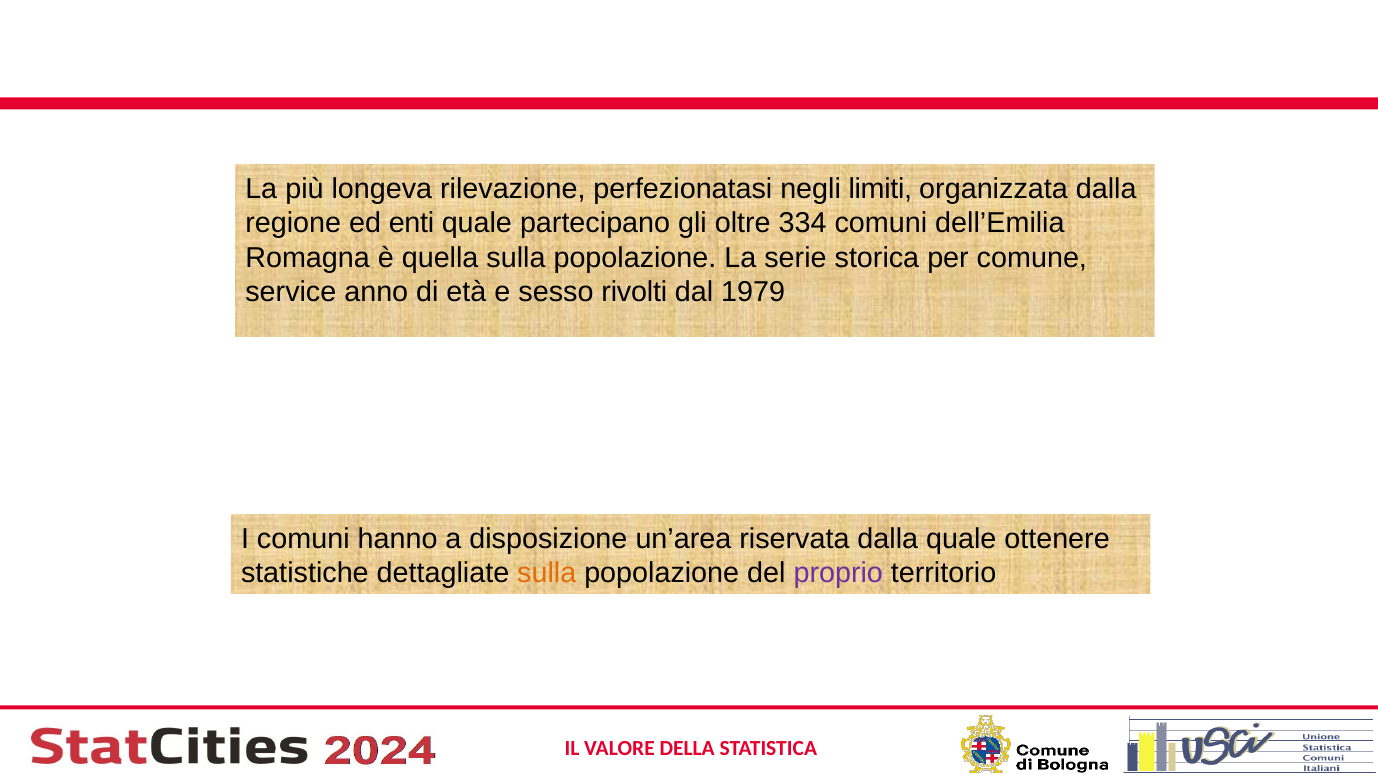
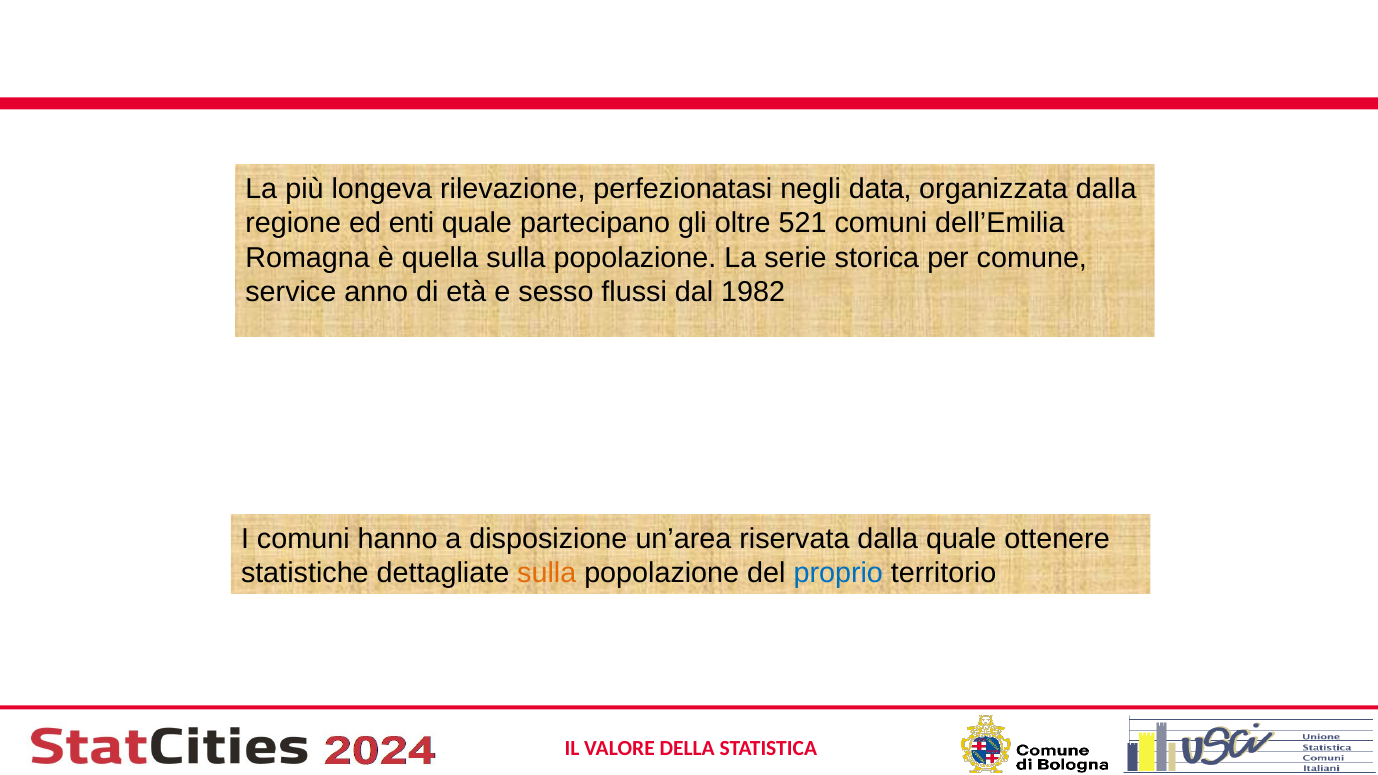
limiti: limiti -> data
334: 334 -> 521
rivolti: rivolti -> flussi
1979: 1979 -> 1982
proprio colour: purple -> blue
